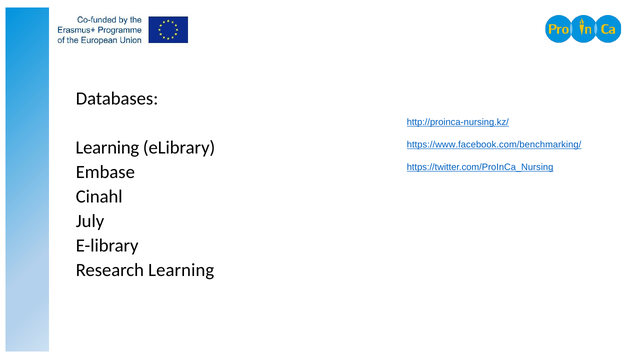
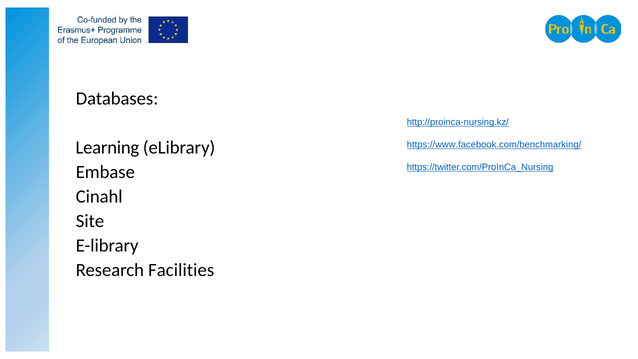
July: July -> Site
Research Learning: Learning -> Facilities
